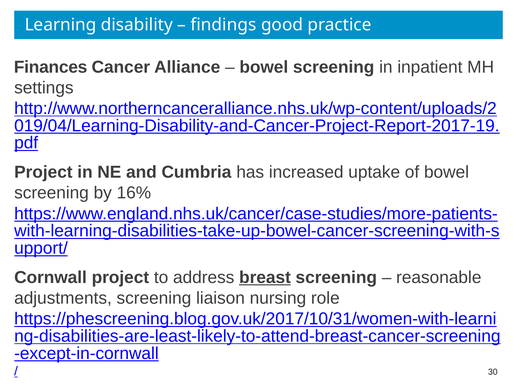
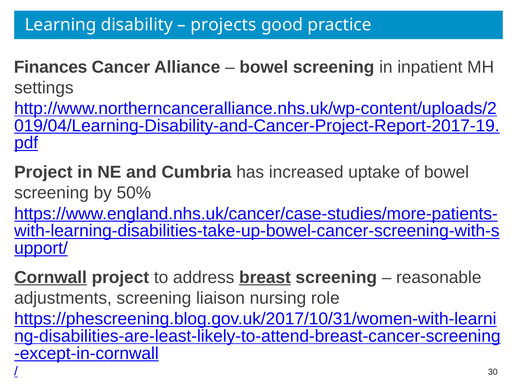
findings: findings -> projects
16%: 16% -> 50%
Cornwall underline: none -> present
